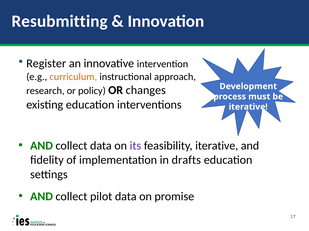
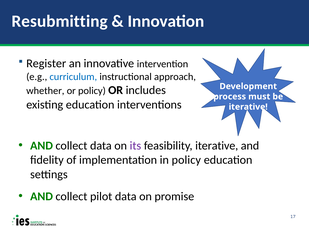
curriculum colour: orange -> blue
research: research -> whether
changes: changes -> includes
in drafts: drafts -> policy
